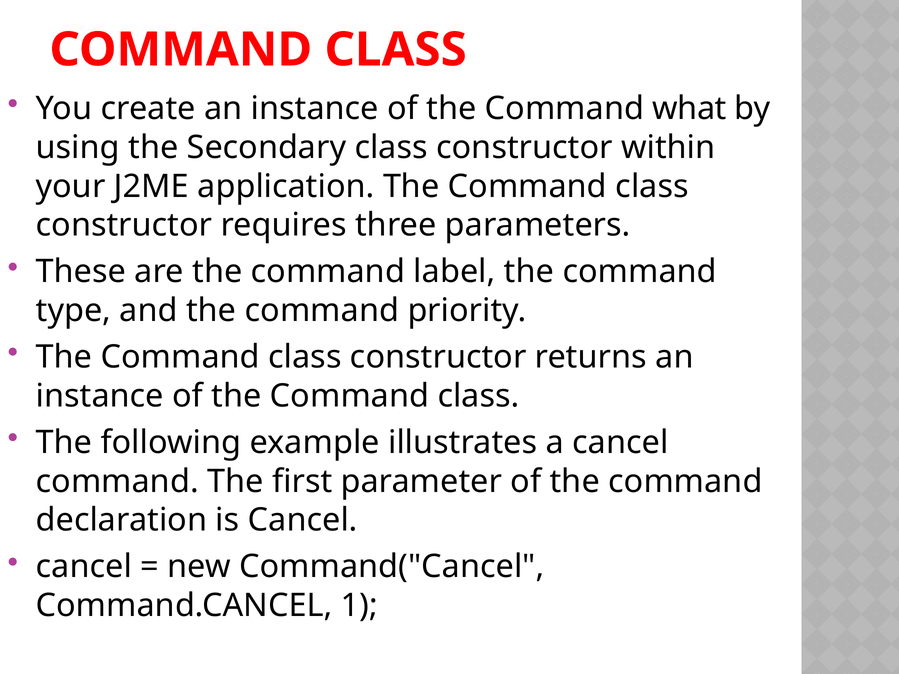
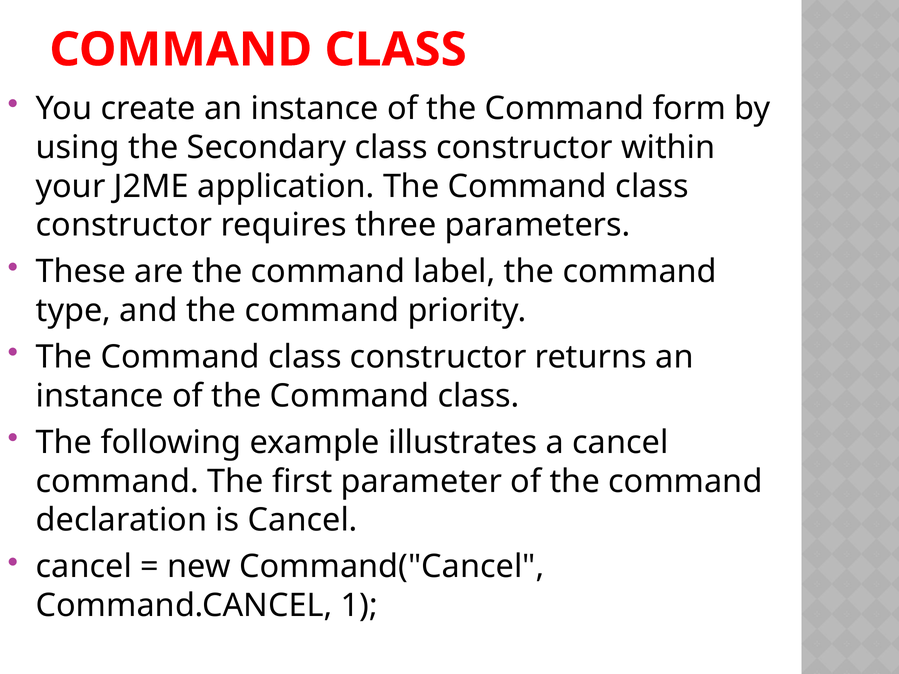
what: what -> form
